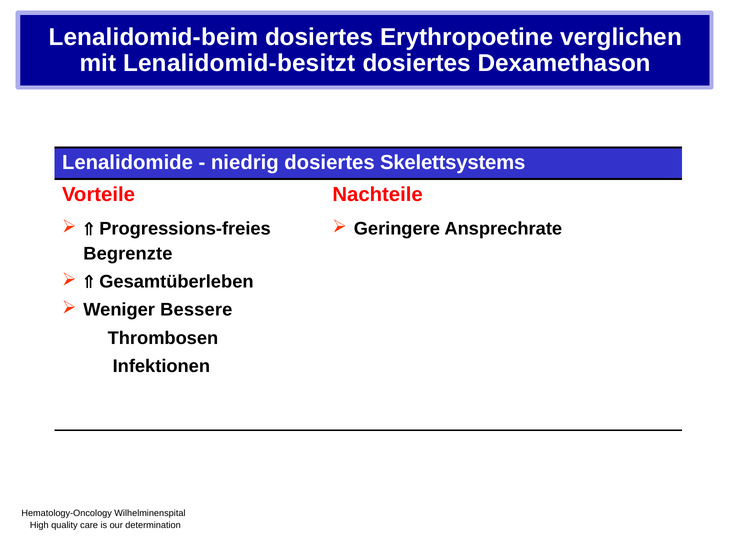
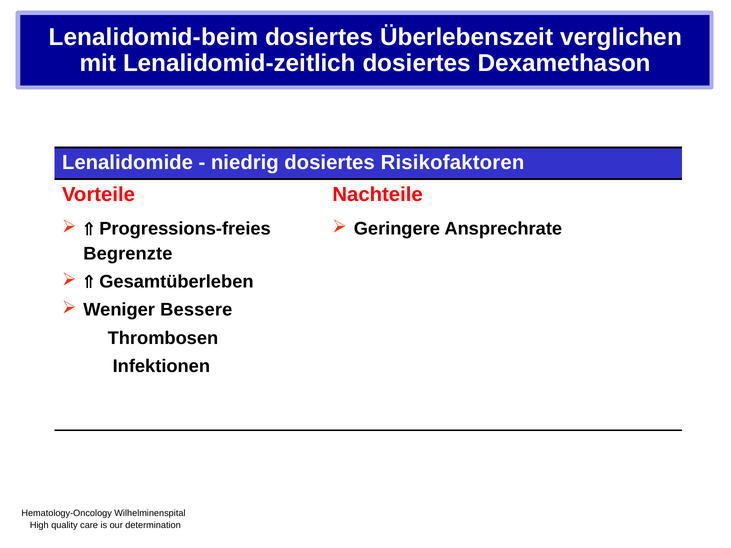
Erythropoetine: Erythropoetine -> Überlebenszeit
Lenalidomid-besitzt: Lenalidomid-besitzt -> Lenalidomid-zeitlich
Skelettsystems: Skelettsystems -> Risikofaktoren
